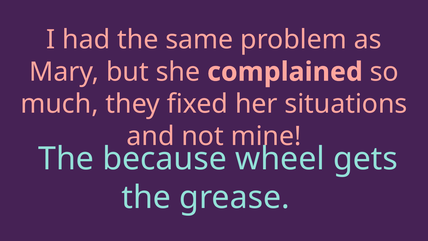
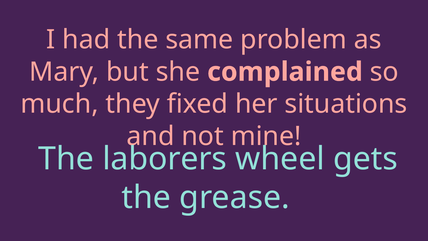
because: because -> laborers
